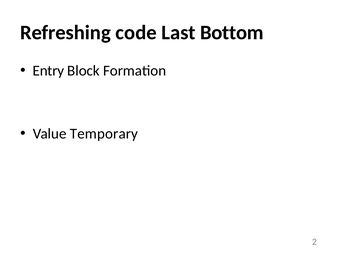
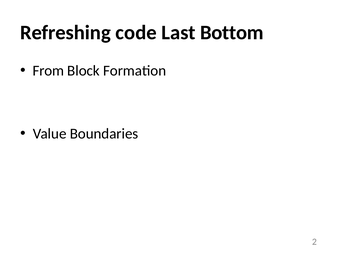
Entry: Entry -> From
Temporary: Temporary -> Boundaries
